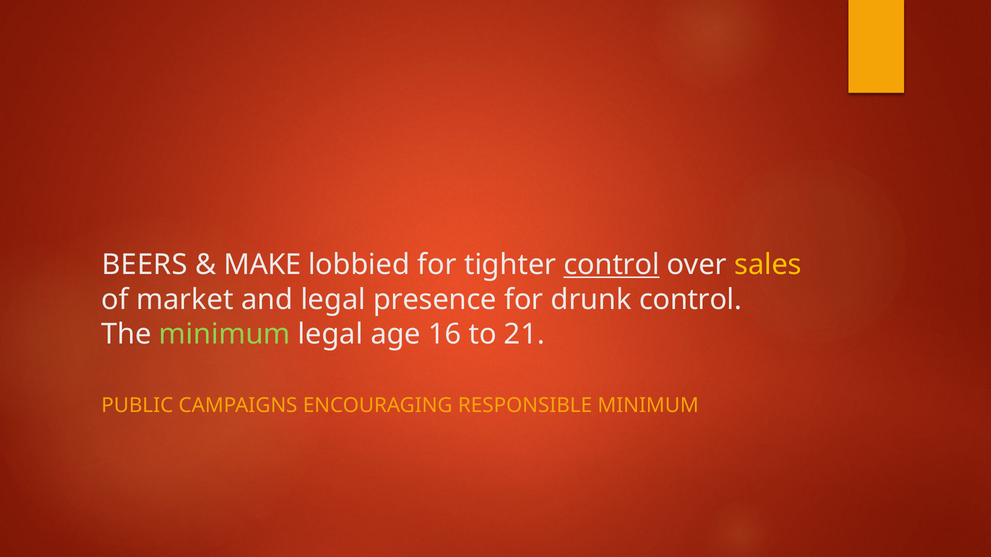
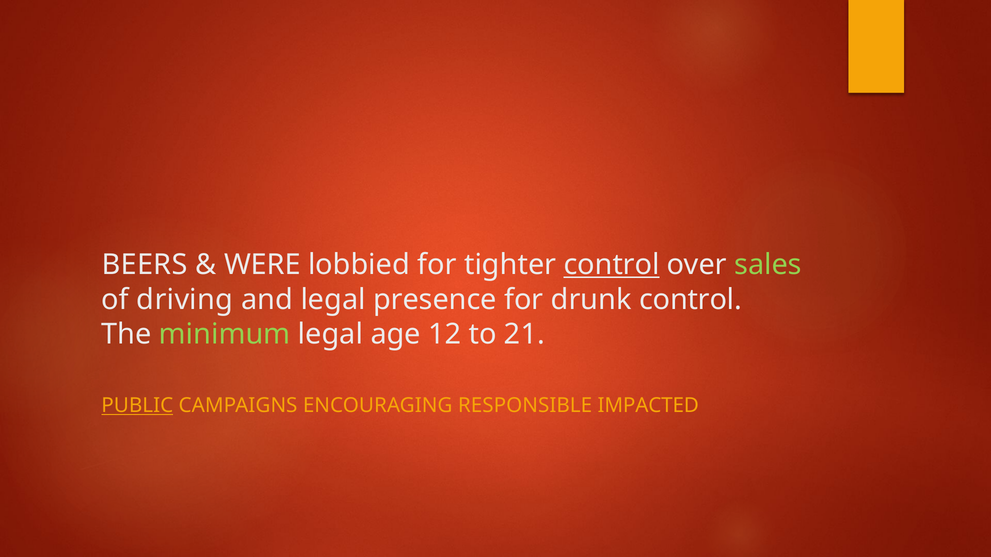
MAKE: MAKE -> WERE
sales colour: yellow -> light green
market: market -> driving
16: 16 -> 12
PUBLIC underline: none -> present
RESPONSIBLE MINIMUM: MINIMUM -> IMPACTED
